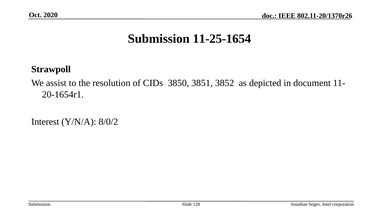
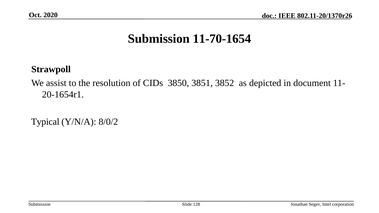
11-25-1654: 11-25-1654 -> 11-70-1654
Interest: Interest -> Typical
